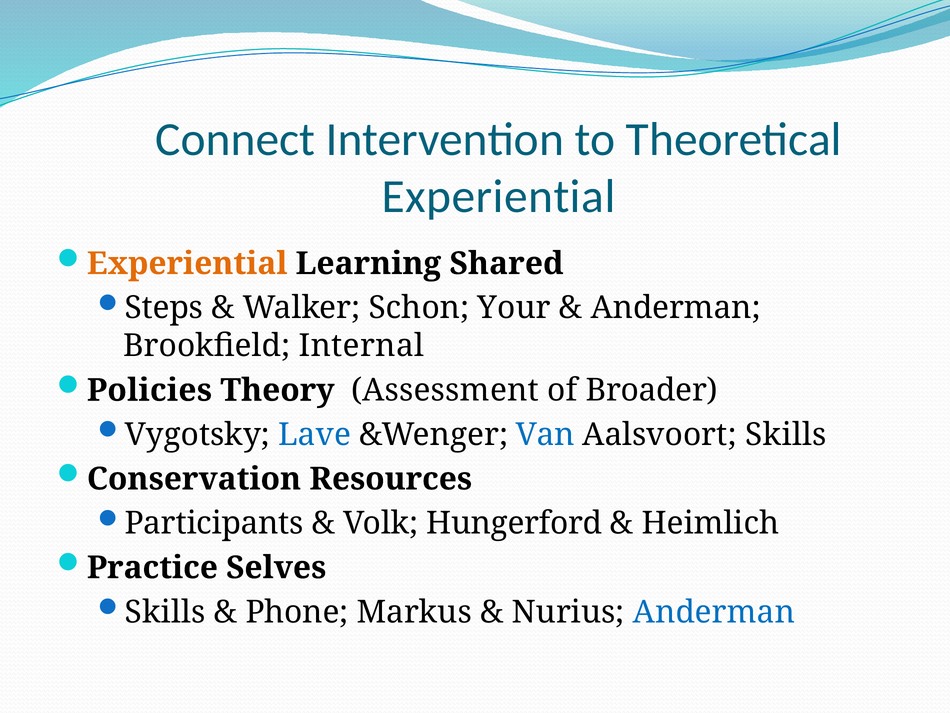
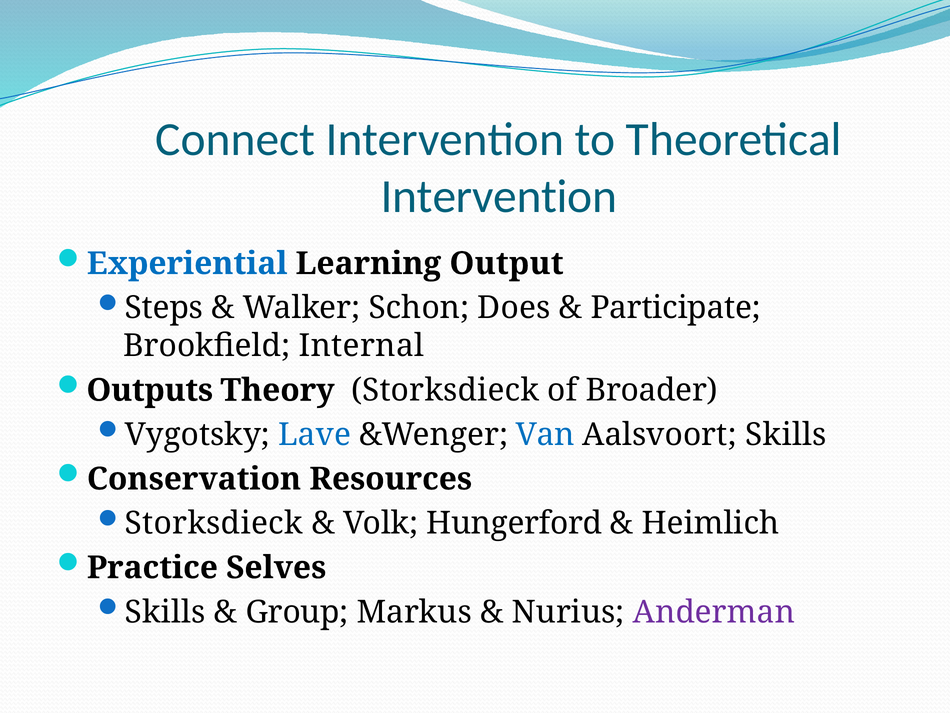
Experiential at (499, 196): Experiential -> Intervention
Experiential at (187, 263) colour: orange -> blue
Shared: Shared -> Output
Your: Your -> Does
Anderman at (676, 308): Anderman -> Participate
Policies: Policies -> Outputs
Theory Assessment: Assessment -> Storksdieck
Participants at (214, 523): Participants -> Storksdieck
Phone: Phone -> Group
Anderman at (714, 612) colour: blue -> purple
